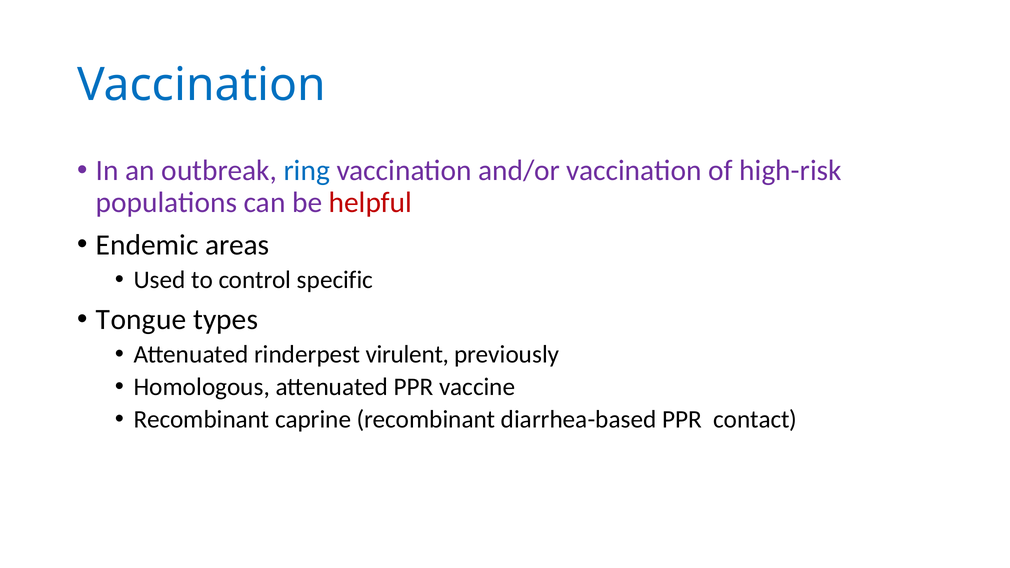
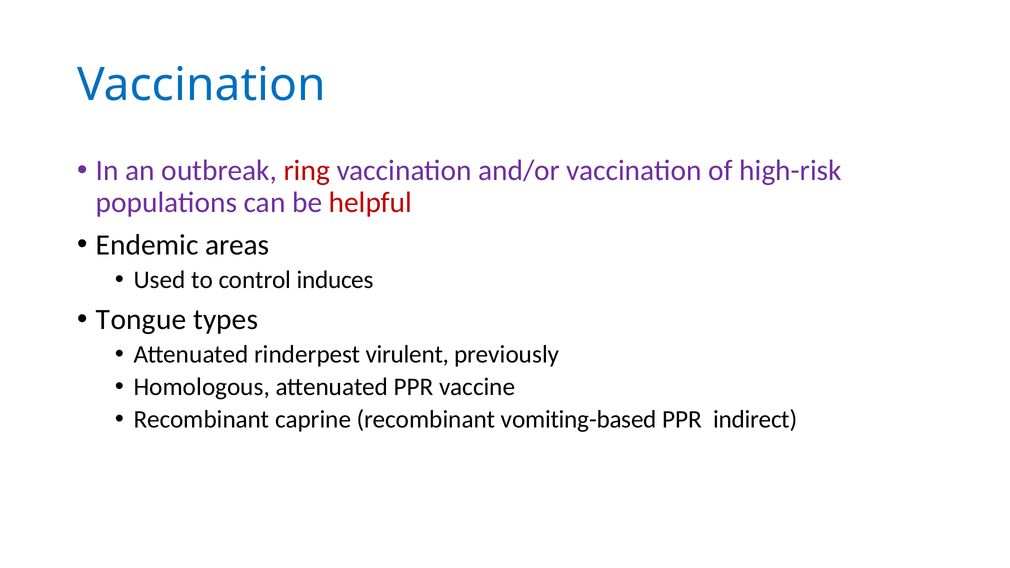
ring colour: blue -> red
specific: specific -> induces
diarrhea-based: diarrhea-based -> vomiting-based
contact: contact -> indirect
